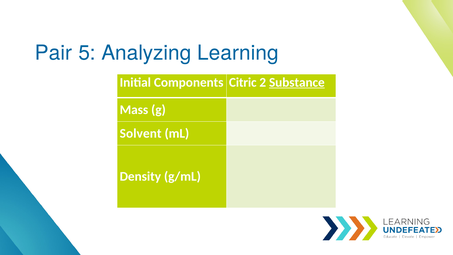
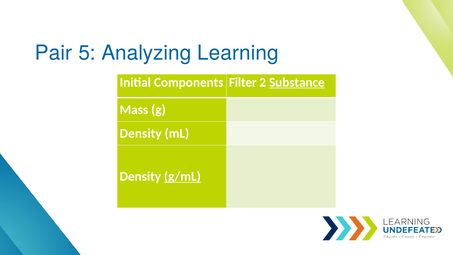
Citric: Citric -> Filter
Solvent at (141, 133): Solvent -> Density
g/mL underline: none -> present
